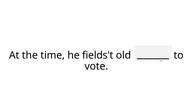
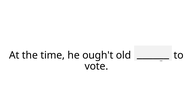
fields't: fields't -> ough't
